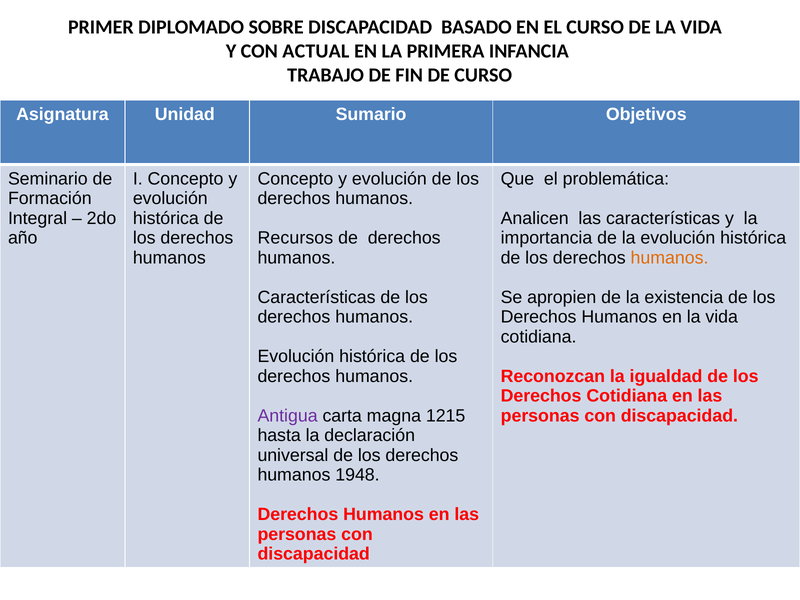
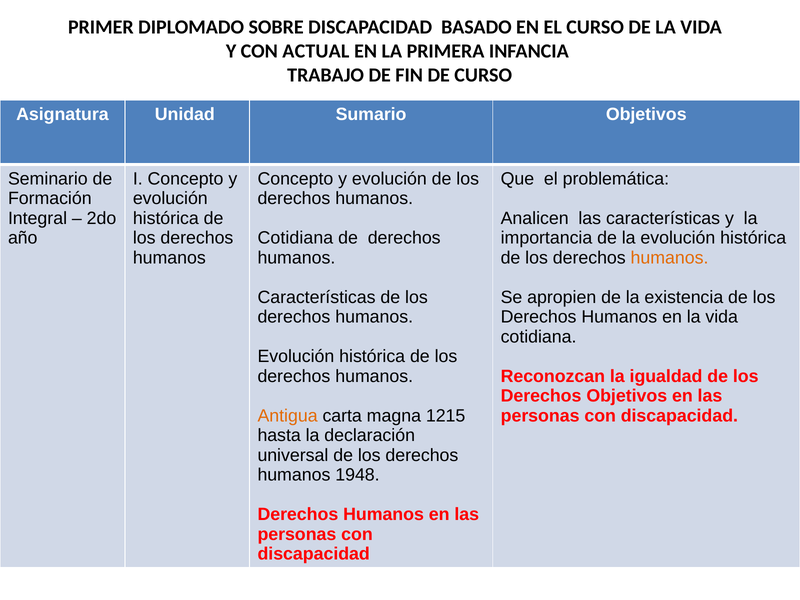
Recursos at (295, 238): Recursos -> Cotidiana
Derechos Cotidiana: Cotidiana -> Objetivos
Antigua colour: purple -> orange
